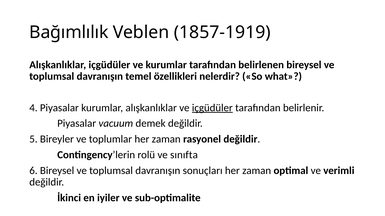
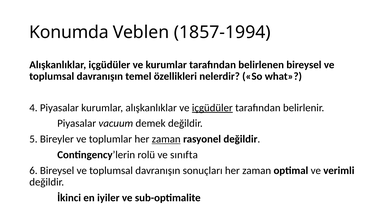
Bağımlılık: Bağımlılık -> Konumda
1857-1919: 1857-1919 -> 1857-1994
zaman at (166, 139) underline: none -> present
